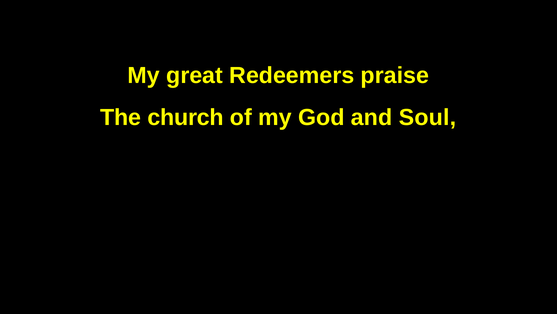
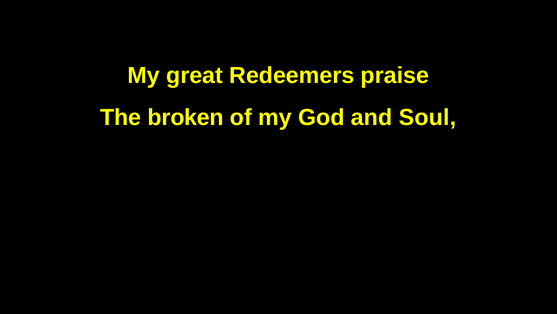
church: church -> broken
